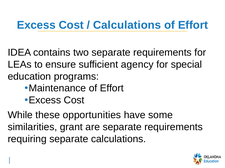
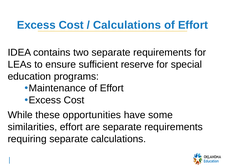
agency: agency -> reserve
similarities grant: grant -> effort
